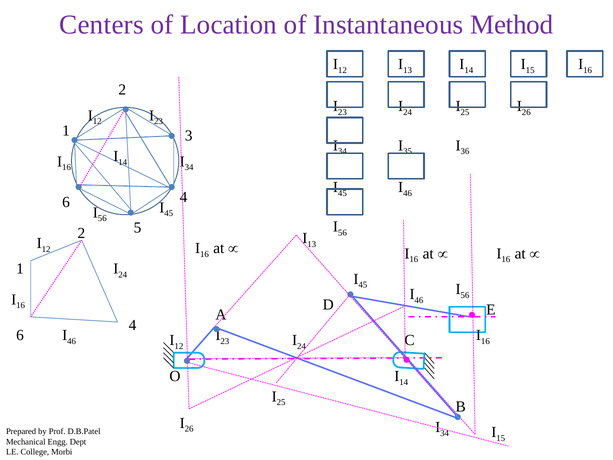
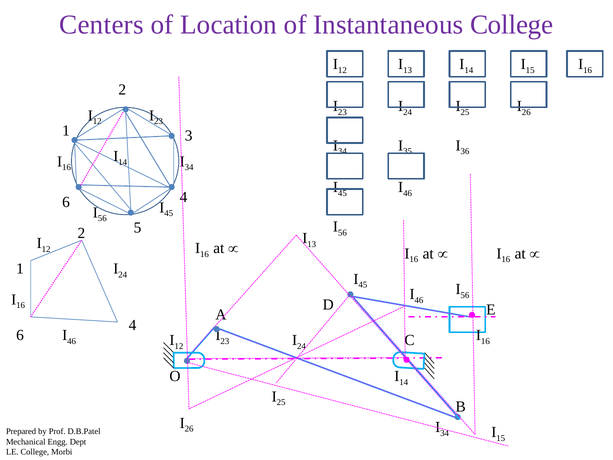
Instantaneous Method: Method -> College
